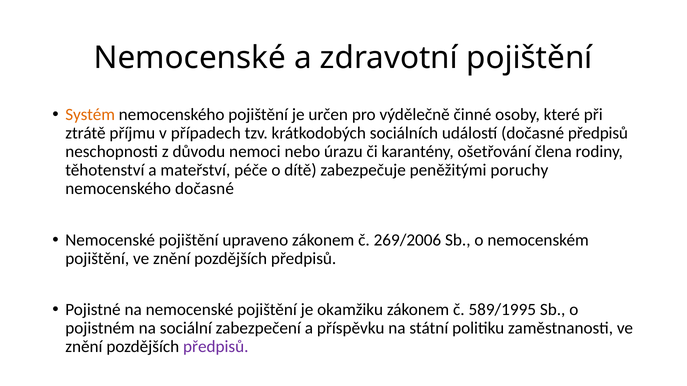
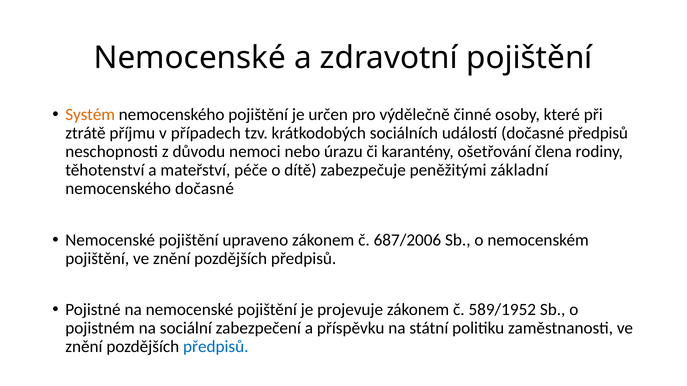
poruchy: poruchy -> základní
269/2006: 269/2006 -> 687/2006
okamžiku: okamžiku -> projevuje
589/1995: 589/1995 -> 589/1952
předpisů at (216, 347) colour: purple -> blue
